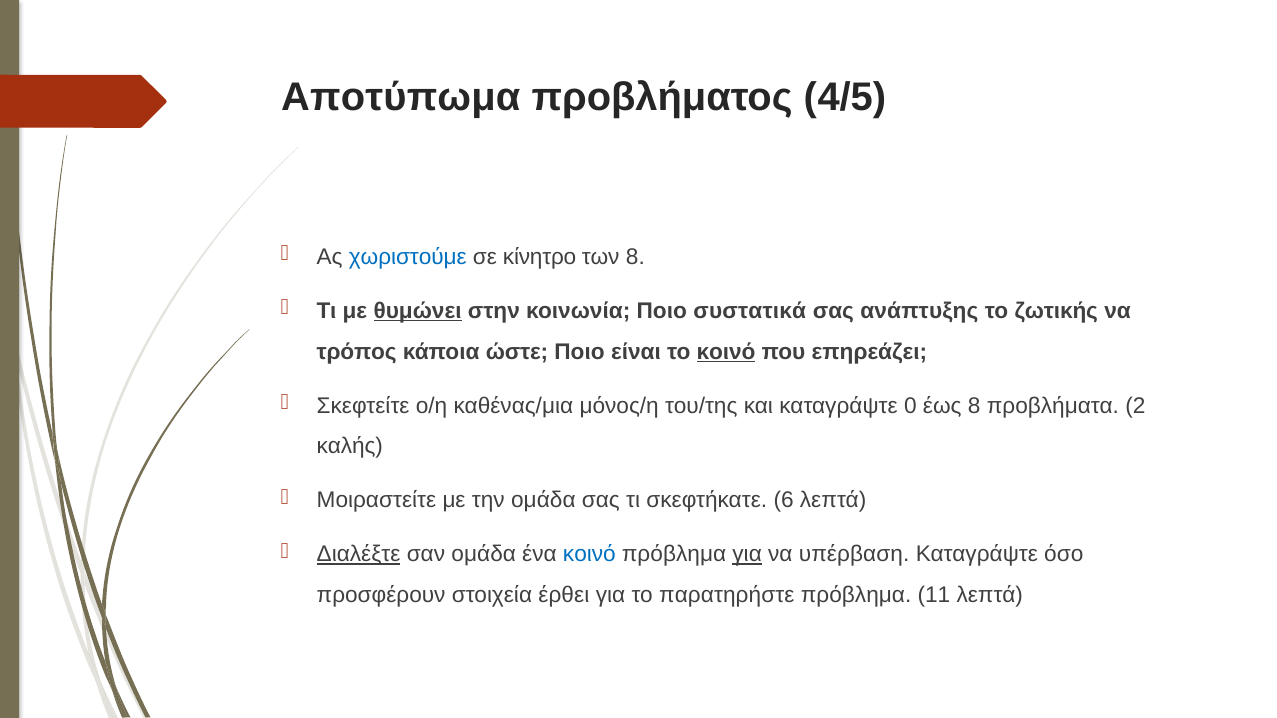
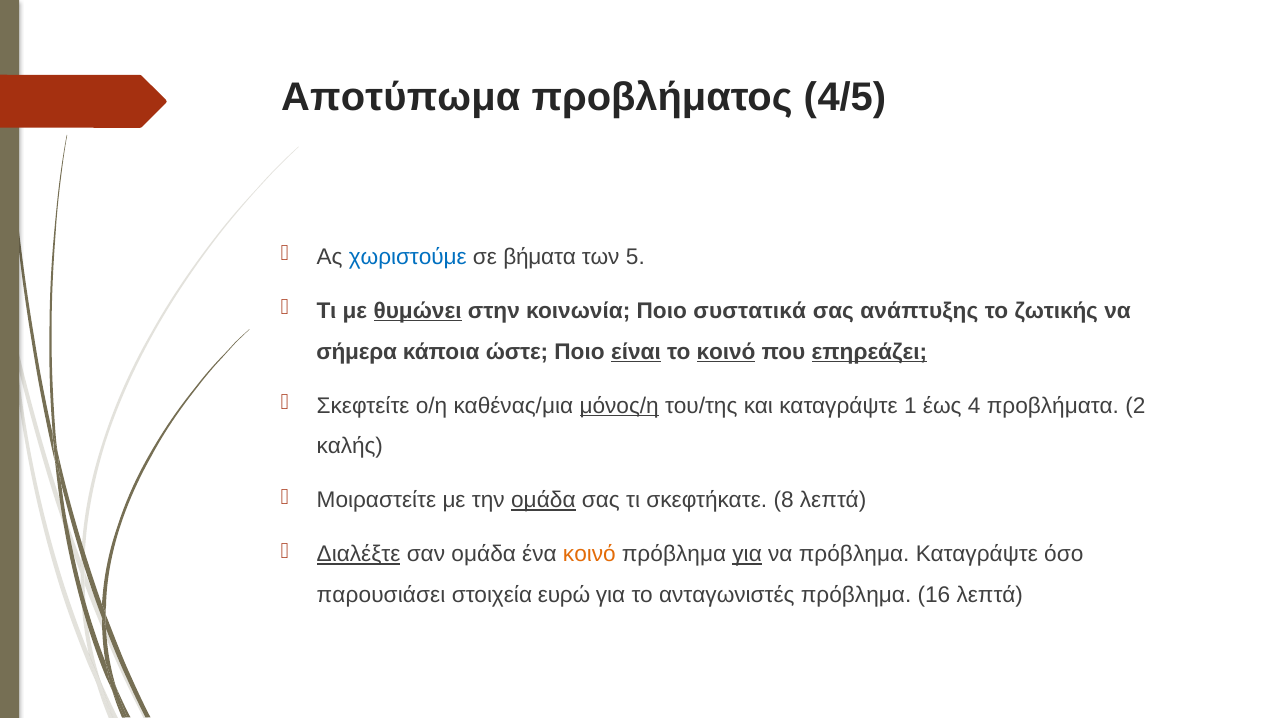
κίνητρο: κίνητρο -> βήματα
των 8: 8 -> 5
τρόπος: τρόπος -> σήμερα
είναι underline: none -> present
επηρεάζει underline: none -> present
μόνος/η underline: none -> present
0: 0 -> 1
έως 8: 8 -> 4
ομάδα at (543, 501) underline: none -> present
6: 6 -> 8
κοινό at (589, 555) colour: blue -> orange
να υπέρβαση: υπέρβαση -> πρόβλημα
προσφέρουν: προσφέρουν -> παρουσιάσει
έρθει: έρθει -> ευρώ
παρατηρήστε: παρατηρήστε -> ανταγωνιστές
11: 11 -> 16
